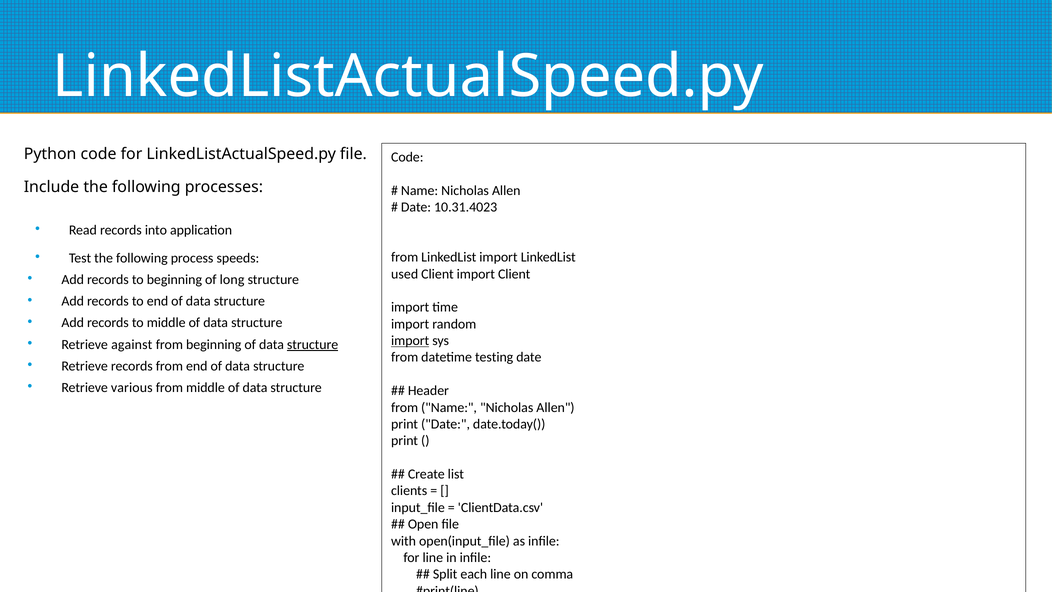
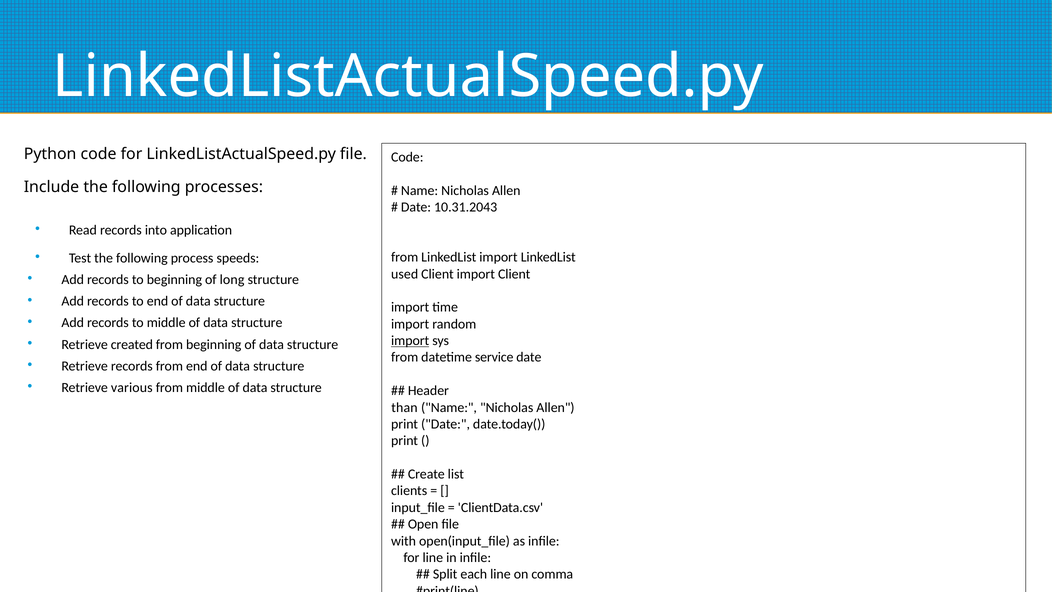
10.31.4023: 10.31.4023 -> 10.31.2043
against: against -> created
structure at (313, 344) underline: present -> none
datetime testing: testing -> service
from at (405, 407): from -> than
